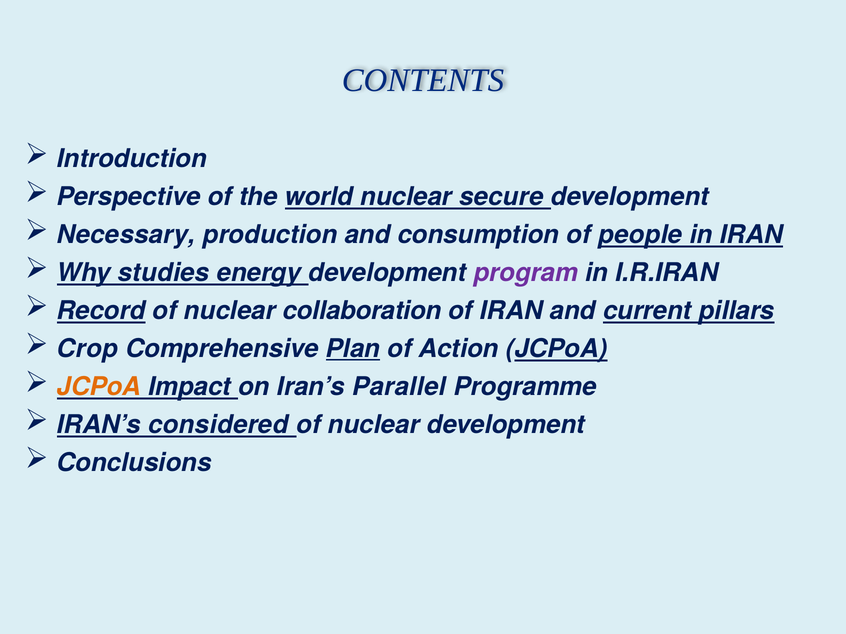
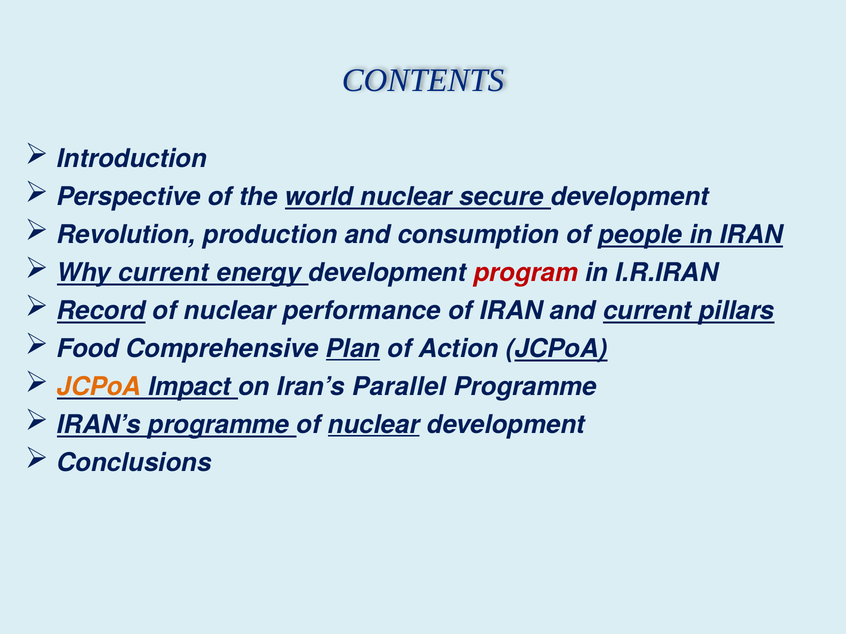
Necessary: Necessary -> Revolution
Why studies: studies -> current
program colour: purple -> red
collaboration: collaboration -> performance
Crop: Crop -> Food
IRAN’s considered: considered -> programme
nuclear at (374, 425) underline: none -> present
